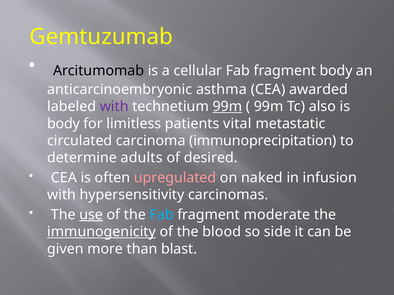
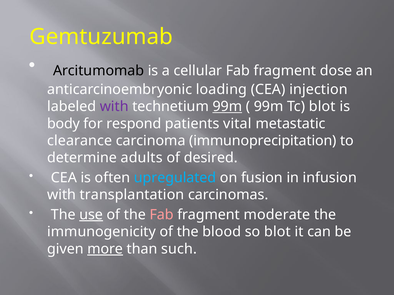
fragment body: body -> dose
asthma: asthma -> loading
awarded: awarded -> injection
Tc also: also -> blot
limitless: limitless -> respond
circulated: circulated -> clearance
upregulated colour: pink -> light blue
naked: naked -> fusion
hypersensitivity: hypersensitivity -> transplantation
Fab at (162, 215) colour: light blue -> pink
immunogenicity underline: present -> none
so side: side -> blot
more underline: none -> present
blast: blast -> such
